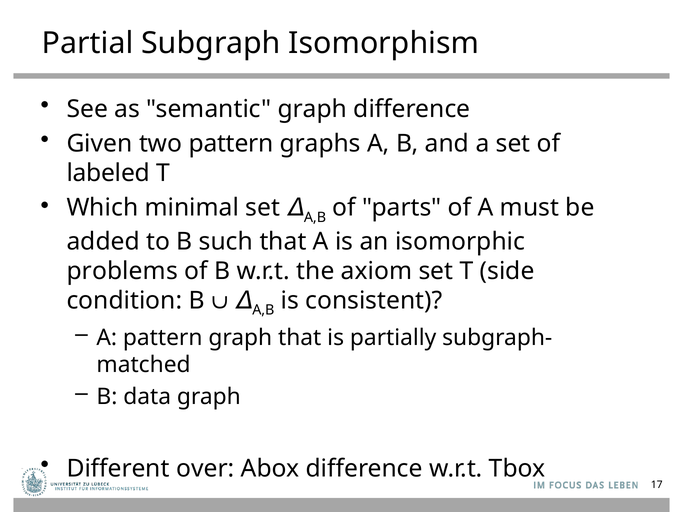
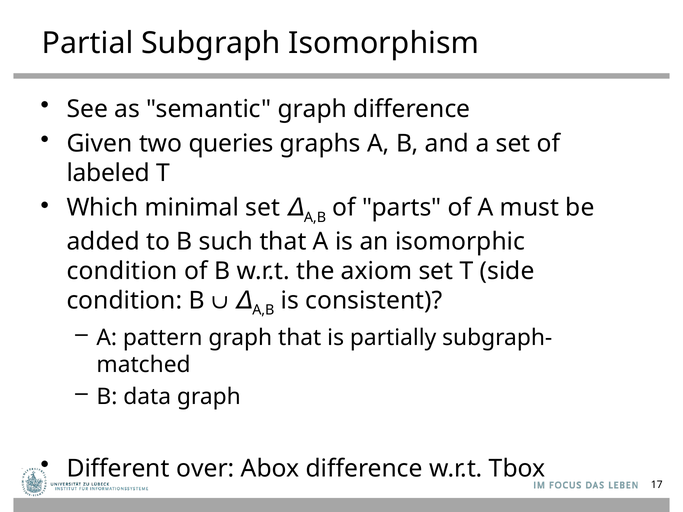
two pattern: pattern -> queries
problems at (122, 271): problems -> condition
